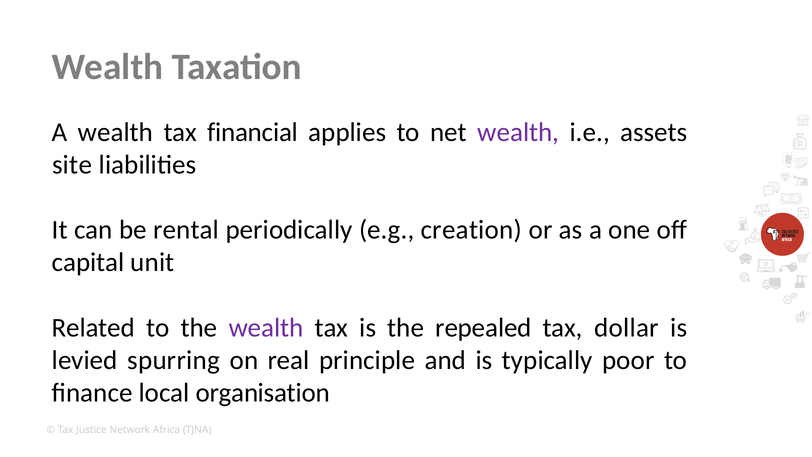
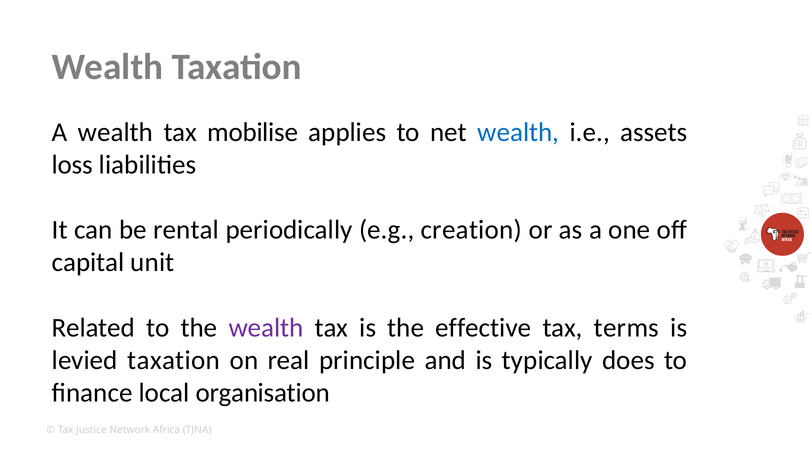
financial: financial -> mobilise
wealth at (518, 132) colour: purple -> blue
site: site -> loss
repealed: repealed -> effective
dollar: dollar -> terms
levied spurring: spurring -> taxation
poor: poor -> does
